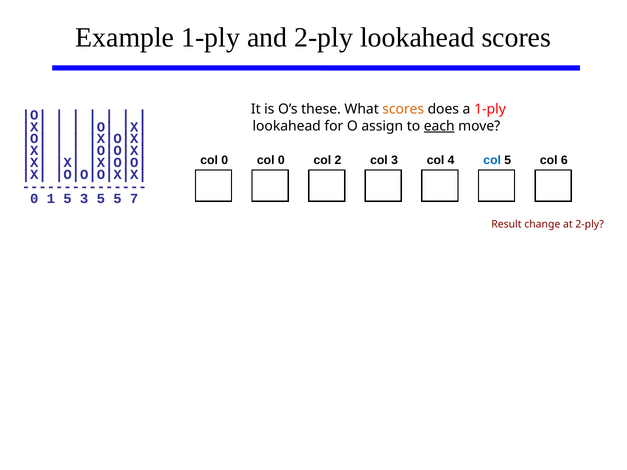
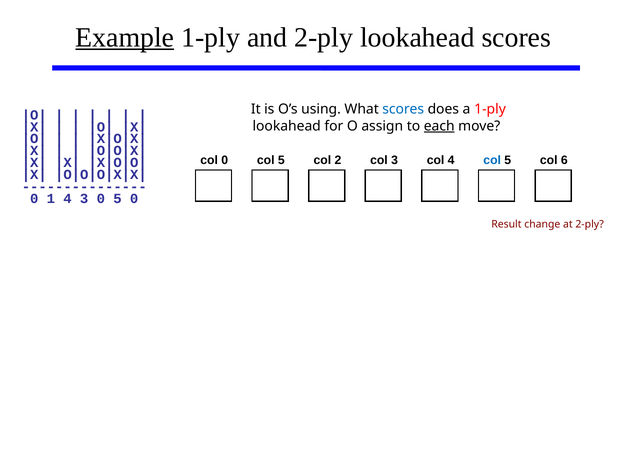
Example underline: none -> present
these: these -> using
scores at (403, 109) colour: orange -> blue
0 col 0: 0 -> 5
1 5: 5 -> 4
3 5: 5 -> 0
5 7: 7 -> 0
